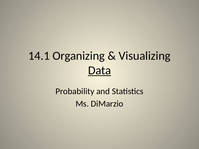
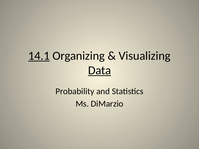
14.1 underline: none -> present
